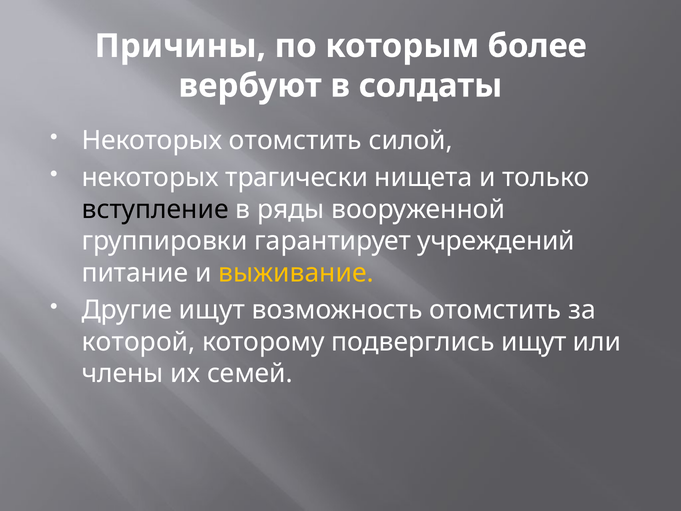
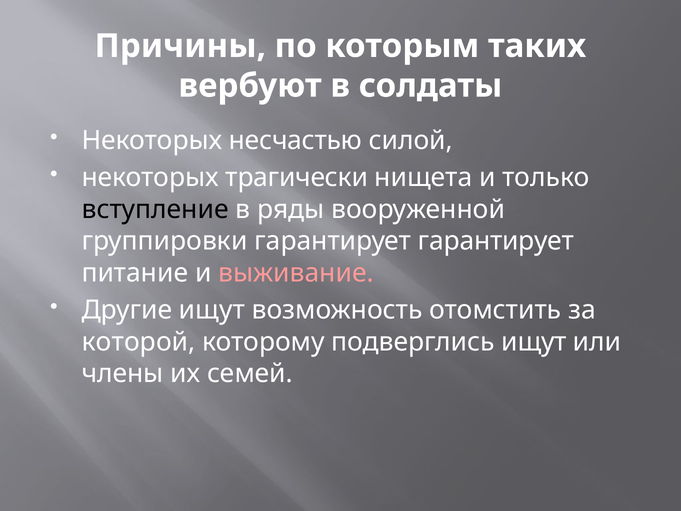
более: более -> таких
Некоторых отомстить: отомстить -> несчастью
гарантирует учреждений: учреждений -> гарантирует
выживание colour: yellow -> pink
